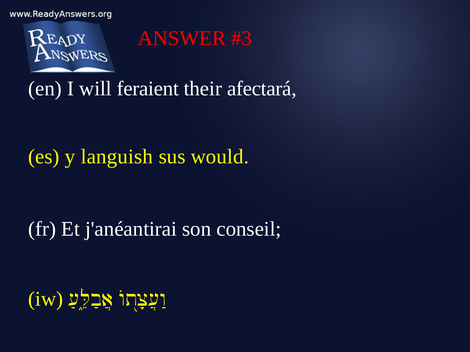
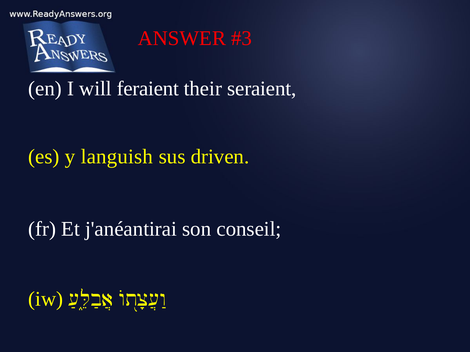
afectará: afectará -> seraient
would: would -> driven
